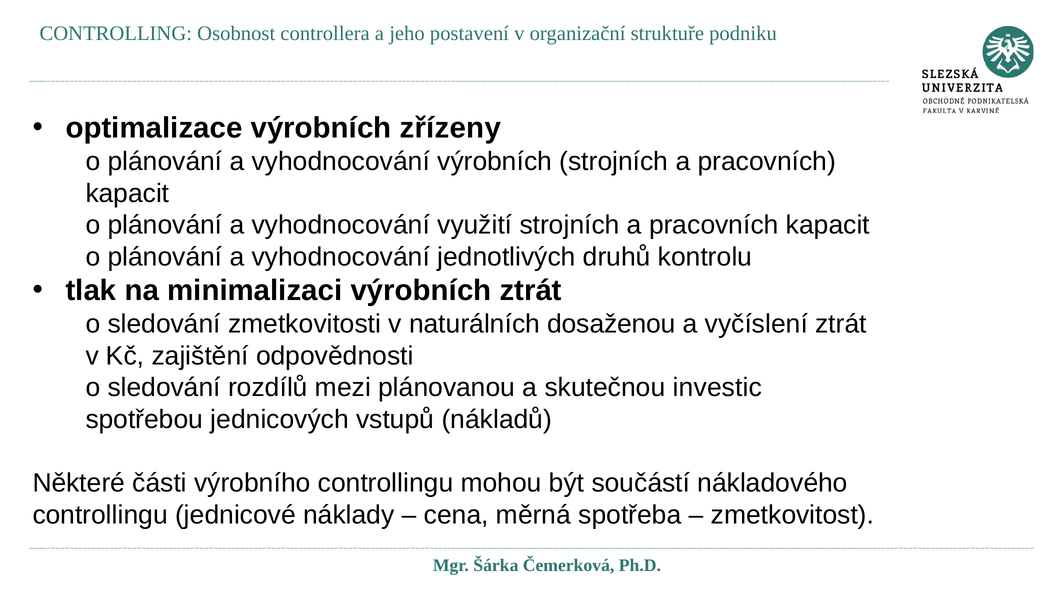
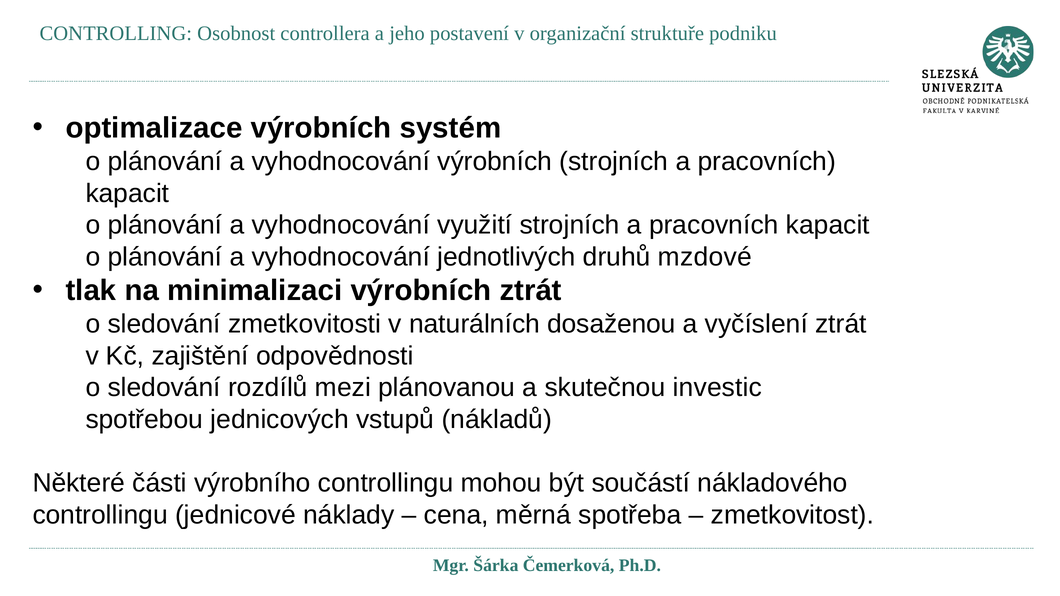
zřízeny: zřízeny -> systém
kontrolu: kontrolu -> mzdové
